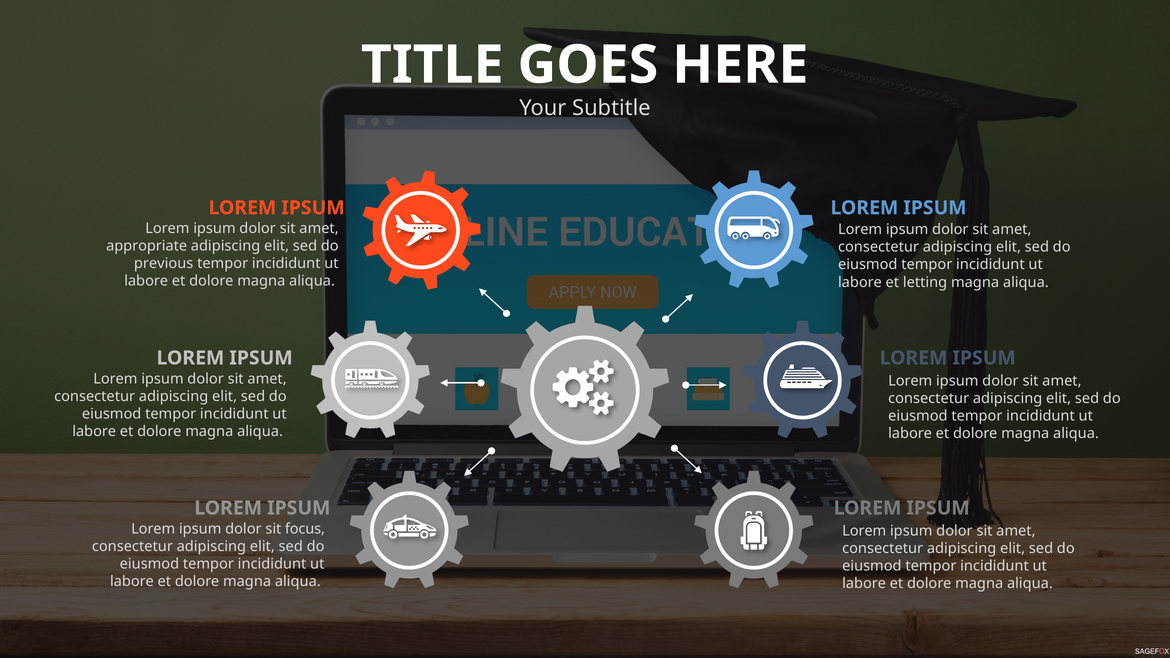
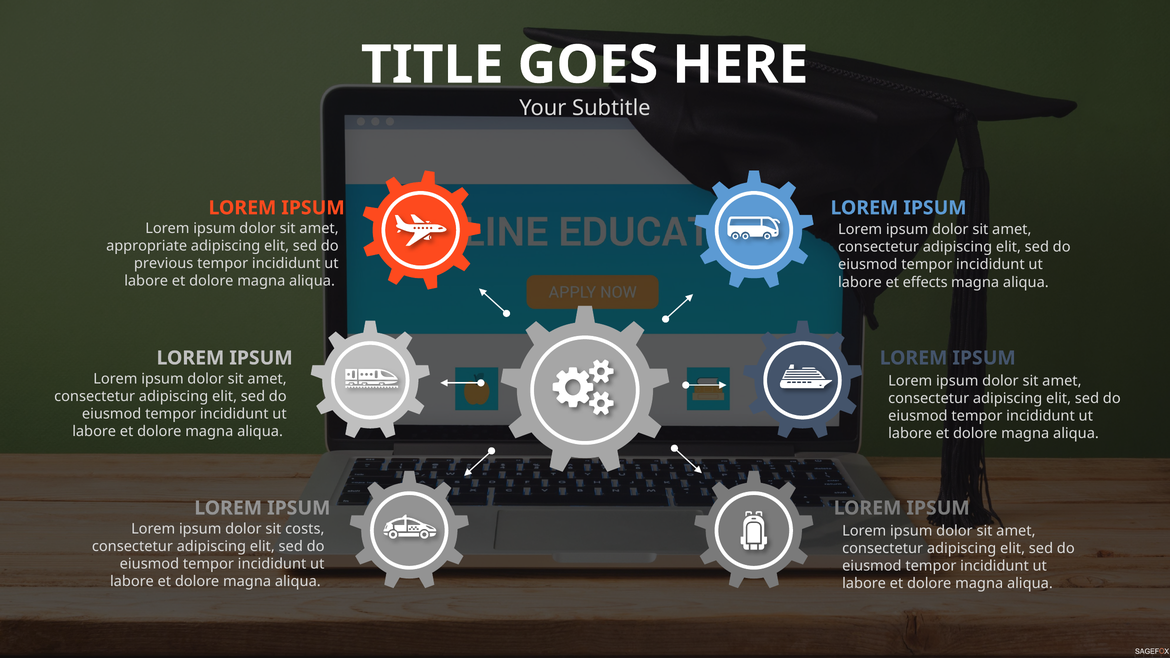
letting: letting -> effects
focus: focus -> costs
